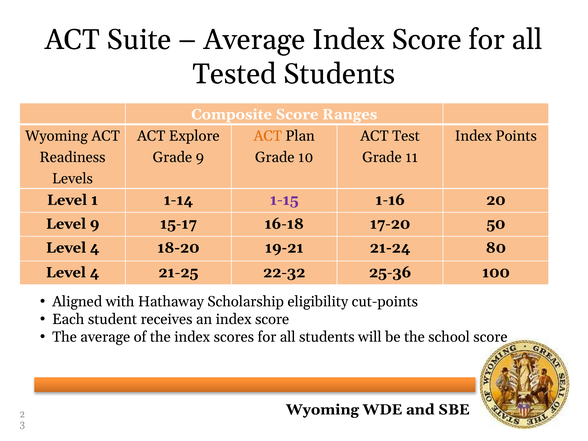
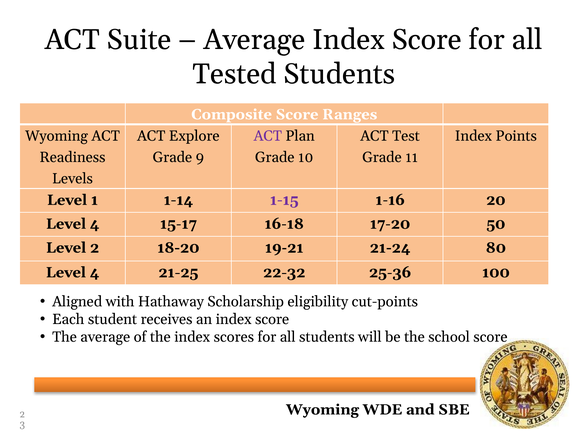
ACT at (268, 136) colour: orange -> purple
9 at (95, 224): 9 -> 4
4 at (95, 248): 4 -> 2
